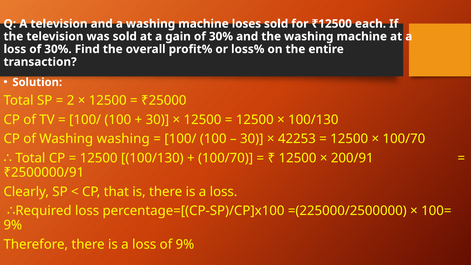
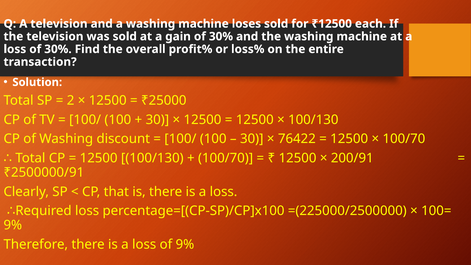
Washing washing: washing -> discount
42253: 42253 -> 76422
